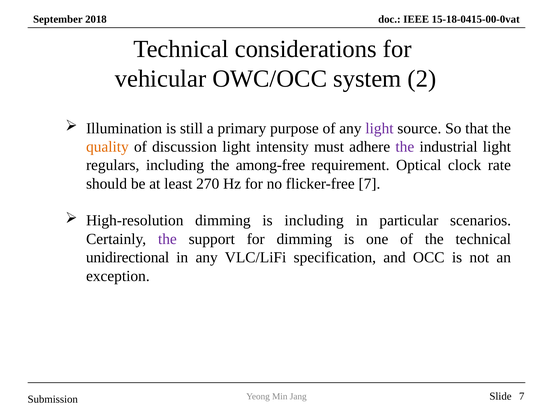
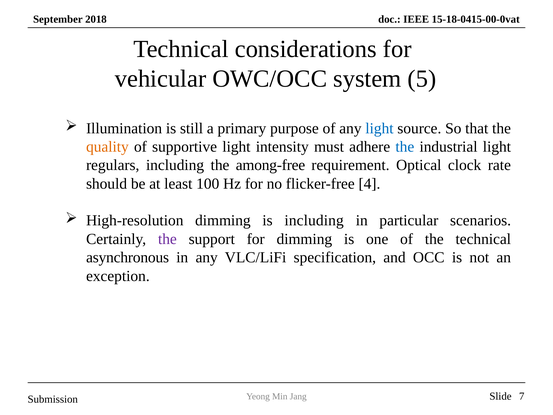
2: 2 -> 5
light at (379, 128) colour: purple -> blue
discussion: discussion -> supportive
the at (405, 147) colour: purple -> blue
270: 270 -> 100
flicker-free 7: 7 -> 4
unidirectional: unidirectional -> asynchronous
